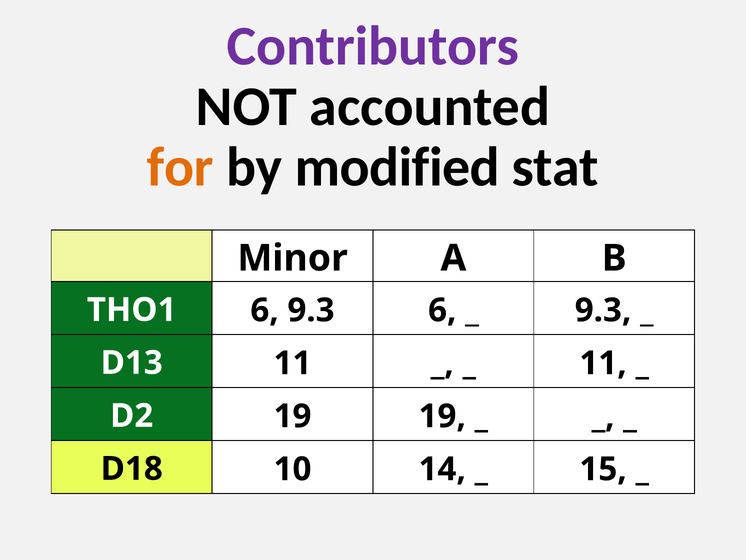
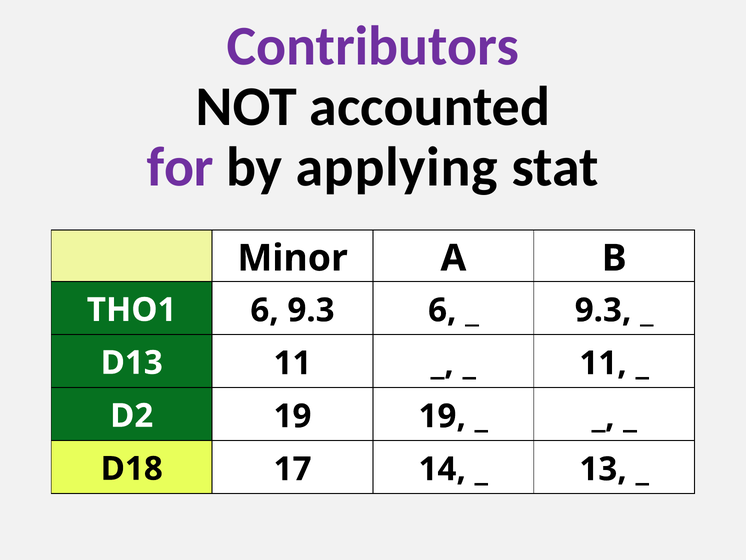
for colour: orange -> purple
modified: modified -> applying
10: 10 -> 17
15: 15 -> 13
